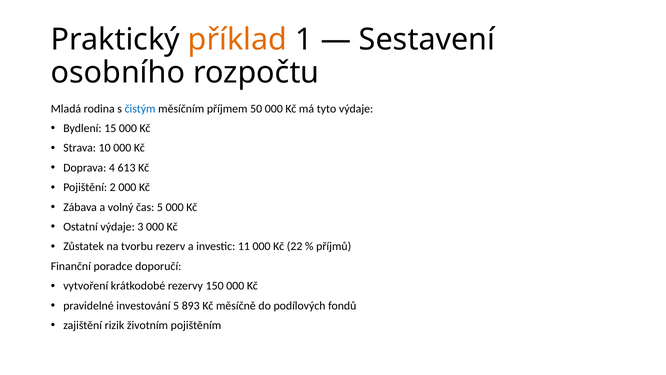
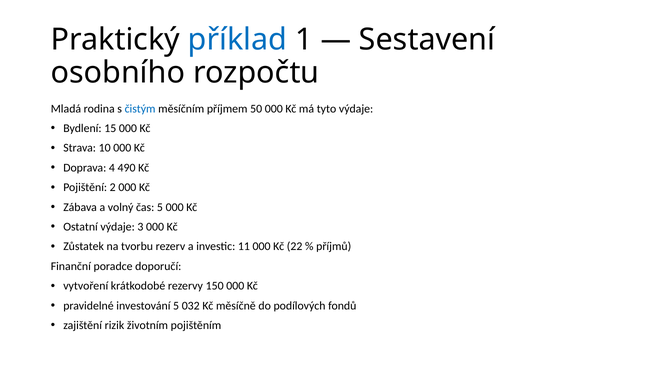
příklad colour: orange -> blue
613: 613 -> 490
893: 893 -> 032
